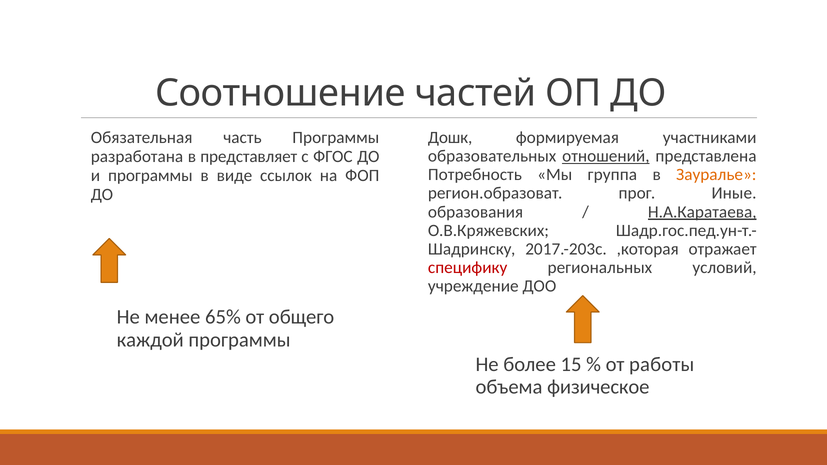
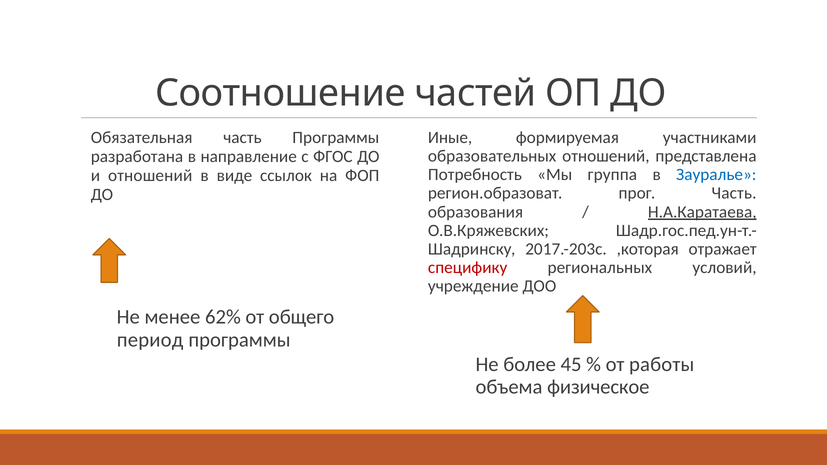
Дошк: Дошк -> Иные
отношений at (606, 156) underline: present -> none
представляет: представляет -> направление
Зауралье colour: orange -> blue
и программы: программы -> отношений
прог Иные: Иные -> Часть
65%: 65% -> 62%
каждой: каждой -> период
15: 15 -> 45
